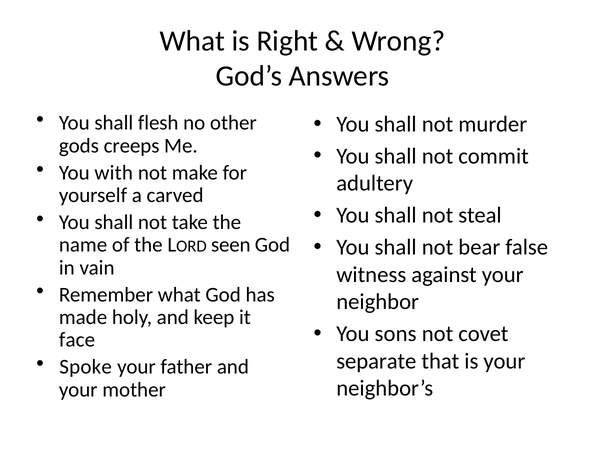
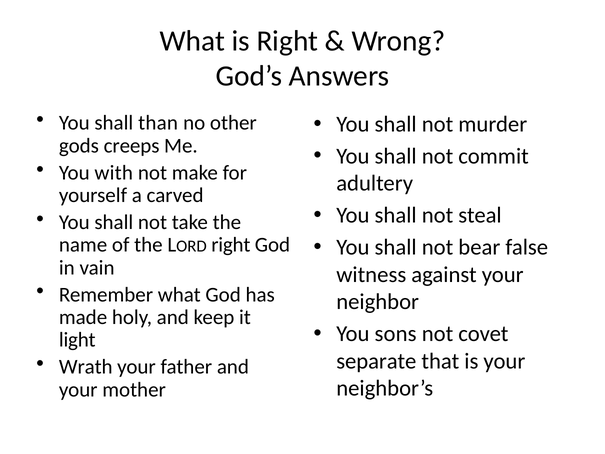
flesh: flesh -> than
seen at (231, 245): seen -> right
face: face -> light
Spoke: Spoke -> Wrath
